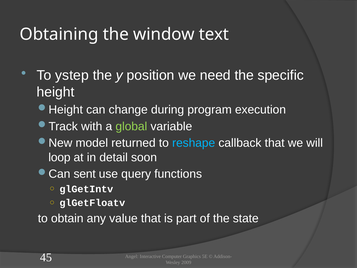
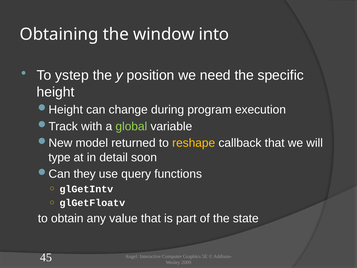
text: text -> into
reshape colour: light blue -> yellow
loop: loop -> type
sent: sent -> they
